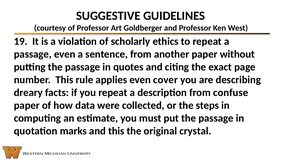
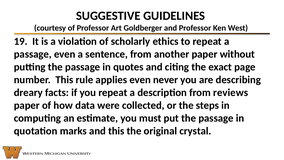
cover: cover -> never
confuse: confuse -> reviews
